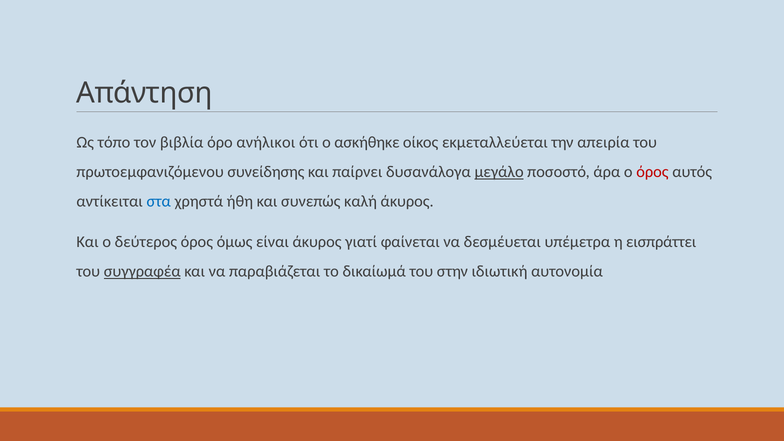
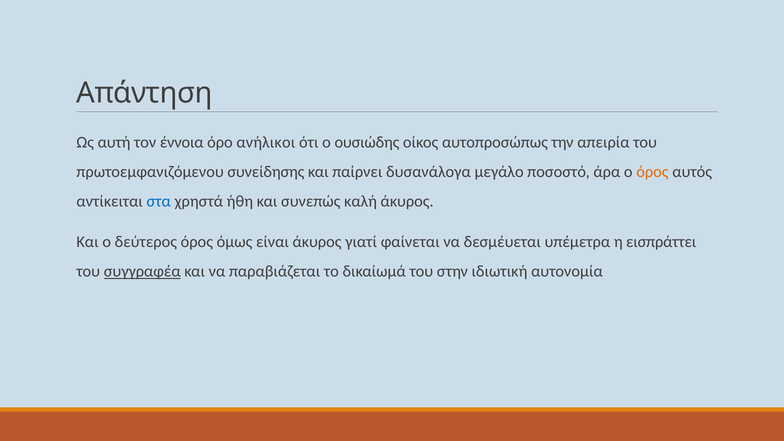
τόπο: τόπο -> αυτή
βιβλία: βιβλία -> έννοια
ασκήθηκε: ασκήθηκε -> ουσιώδης
εκμεταλλεύεται: εκμεταλλεύεται -> αυτοπροσώπως
μεγάλο underline: present -> none
όρος at (652, 172) colour: red -> orange
